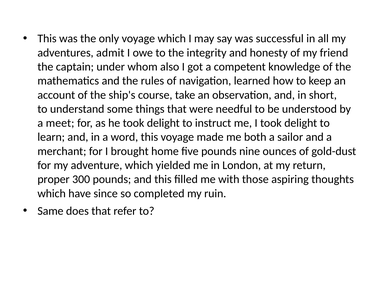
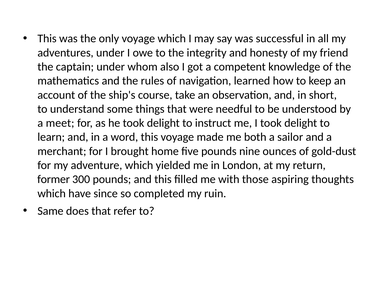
adventures admit: admit -> under
proper: proper -> former
